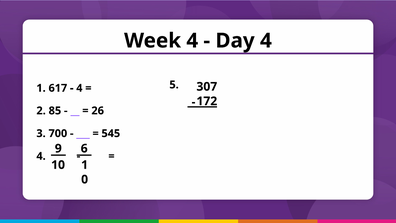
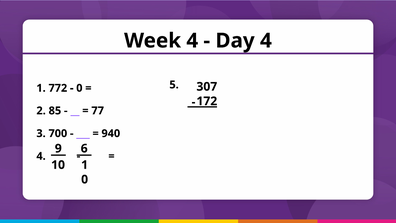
617: 617 -> 772
4 at (79, 88): 4 -> 0
26: 26 -> 77
545: 545 -> 940
